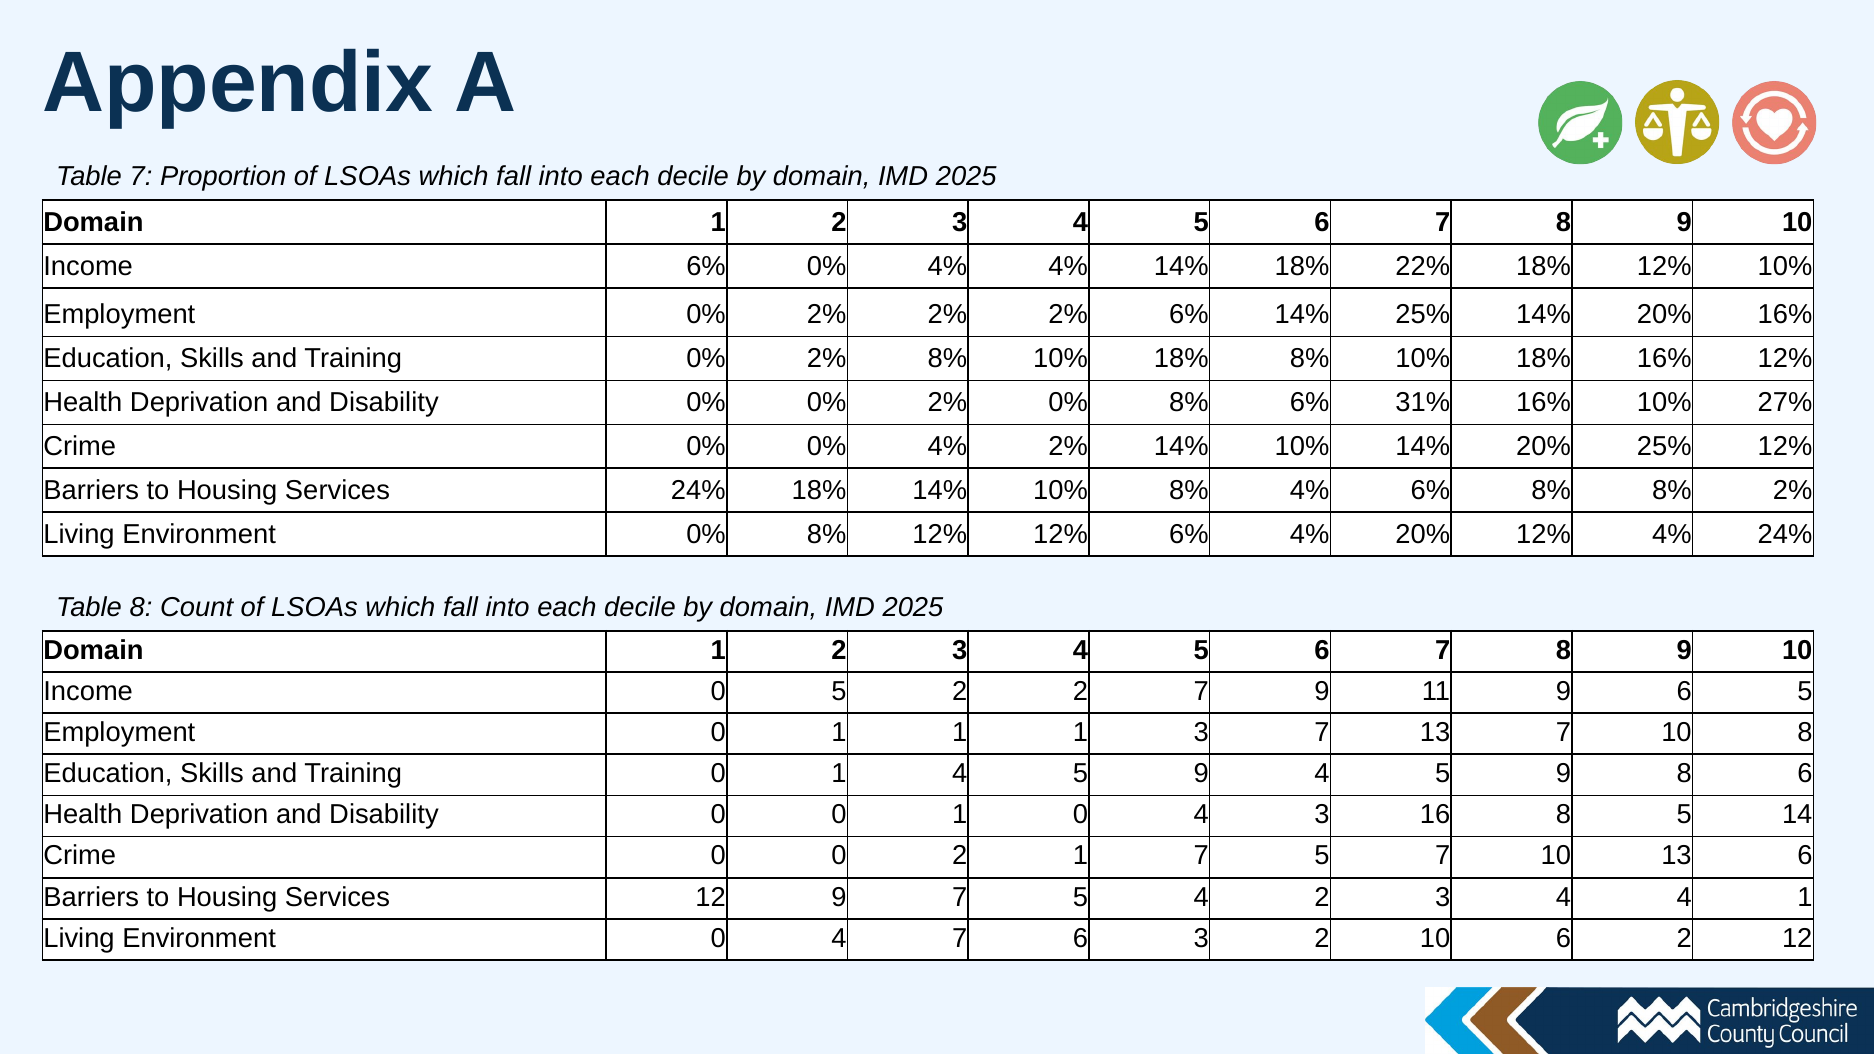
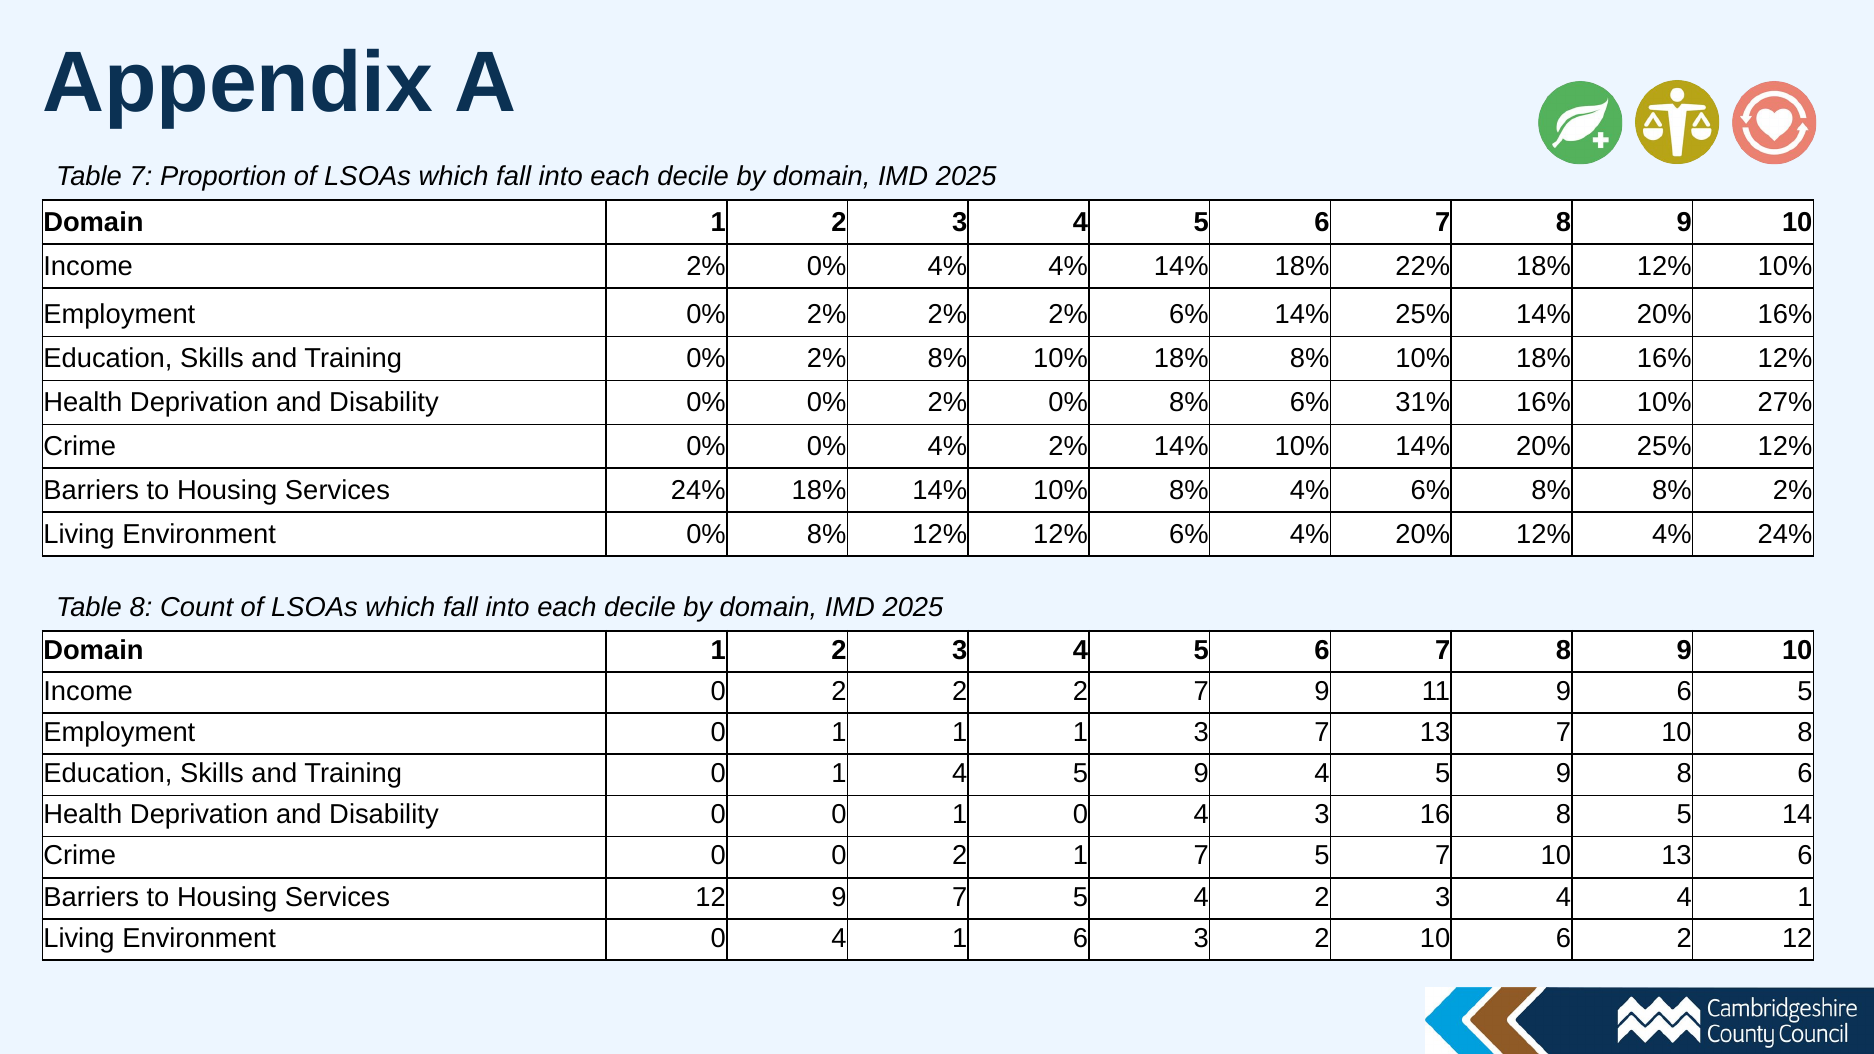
Income 6%: 6% -> 2%
Income 0 5: 5 -> 2
0 4 7: 7 -> 1
